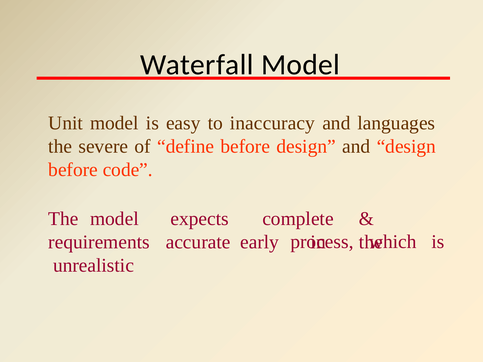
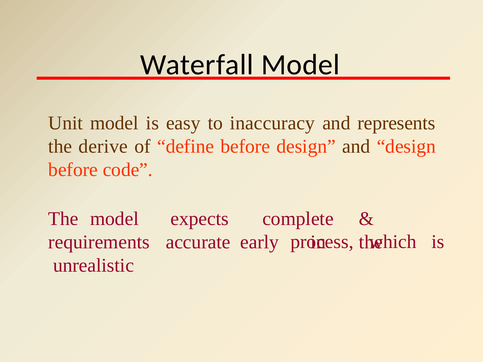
languages: languages -> represents
severe: severe -> derive
